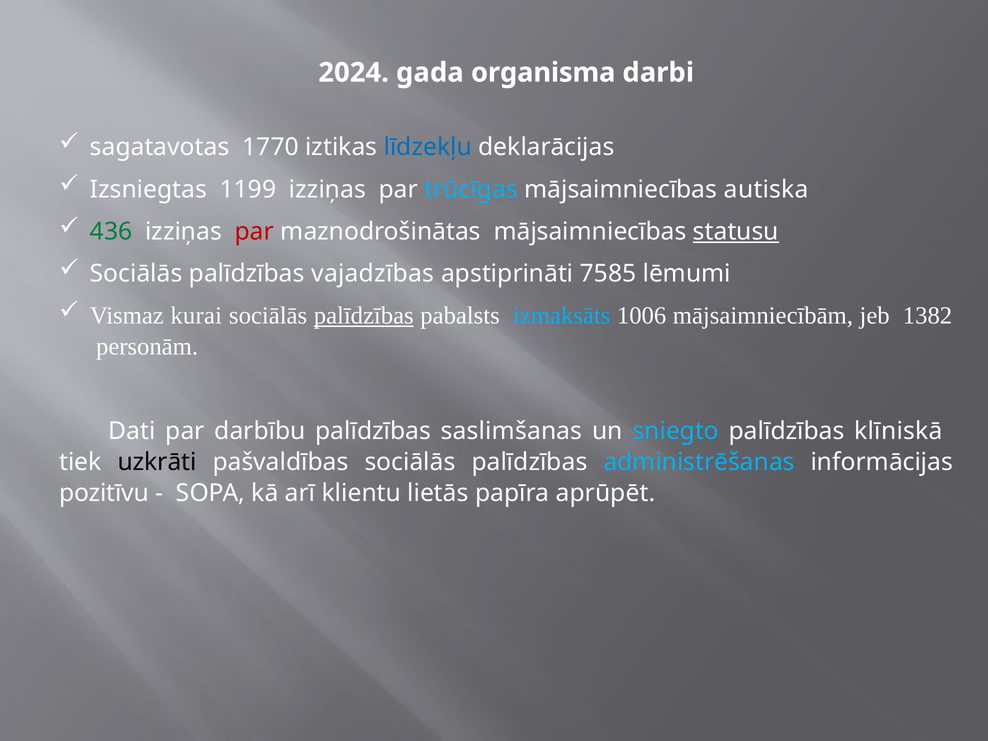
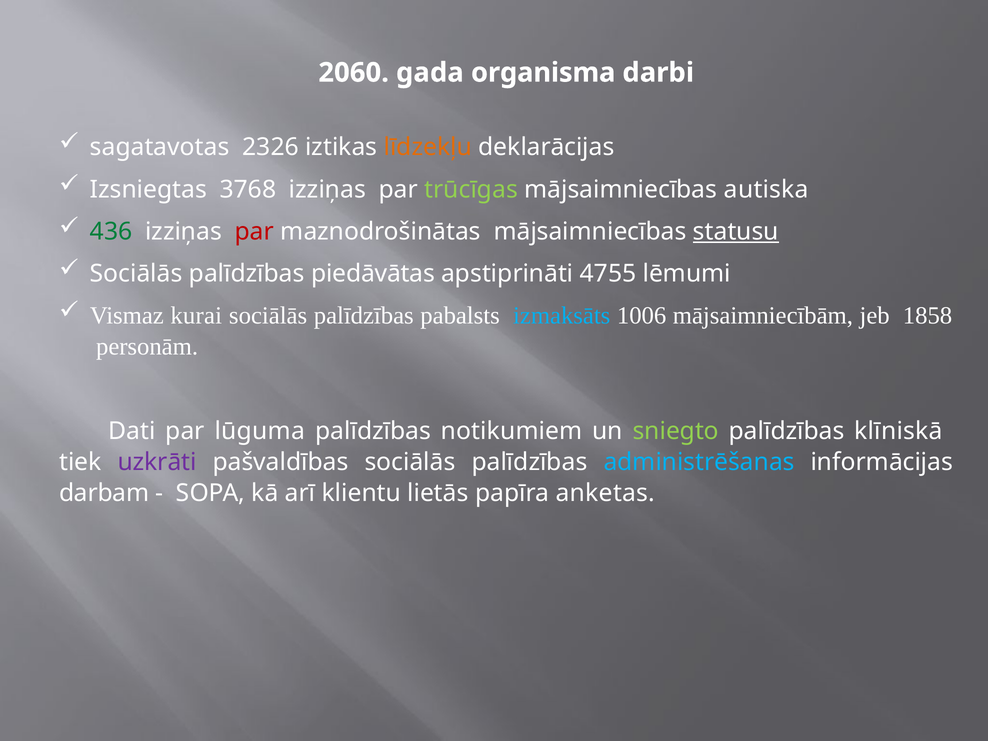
2024: 2024 -> 2060
1770: 1770 -> 2326
līdzekļu colour: blue -> orange
1199: 1199 -> 3768
trūcīgas colour: light blue -> light green
vajadzības: vajadzības -> piedāvātas
7585: 7585 -> 4755
palīdzības at (364, 316) underline: present -> none
1382: 1382 -> 1858
darbību: darbību -> lūguma
saslimšanas: saslimšanas -> notikumiem
sniegto colour: light blue -> light green
uzkrāti colour: black -> purple
pozitīvu: pozitīvu -> darbam
aprūpēt: aprūpēt -> anketas
